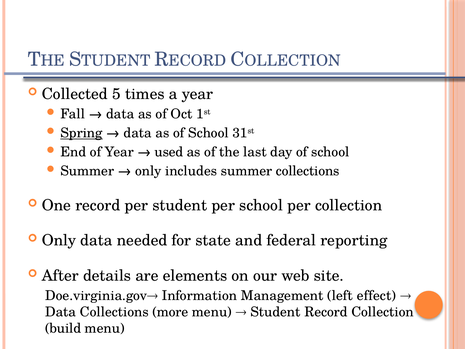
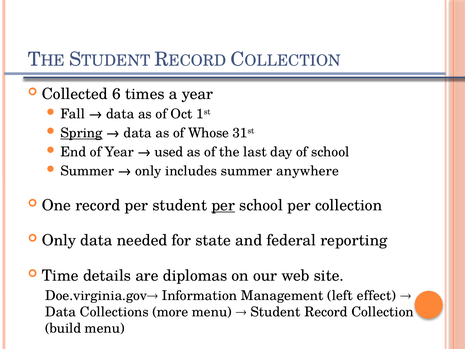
5: 5 -> 6
as of School: School -> Whose
summer collections: collections -> anywhere
per at (223, 205) underline: none -> present
After: After -> Time
elements: elements -> diplomas
